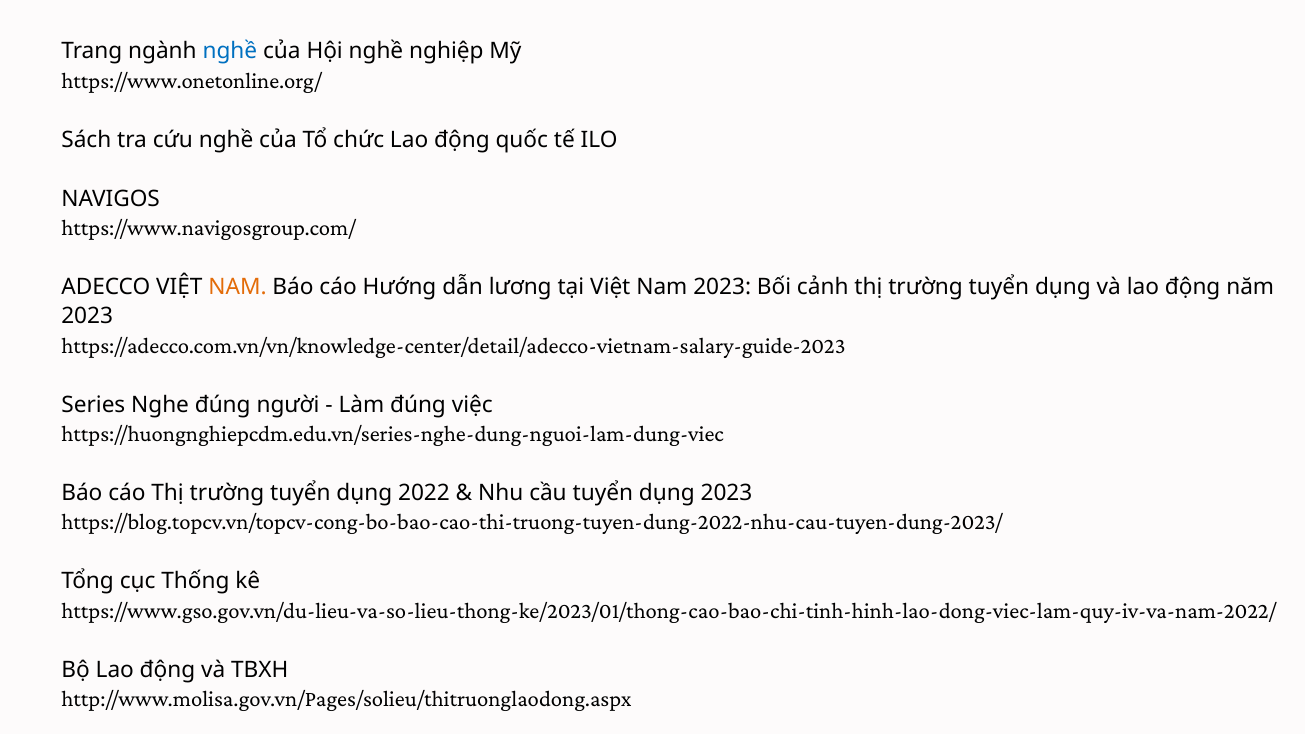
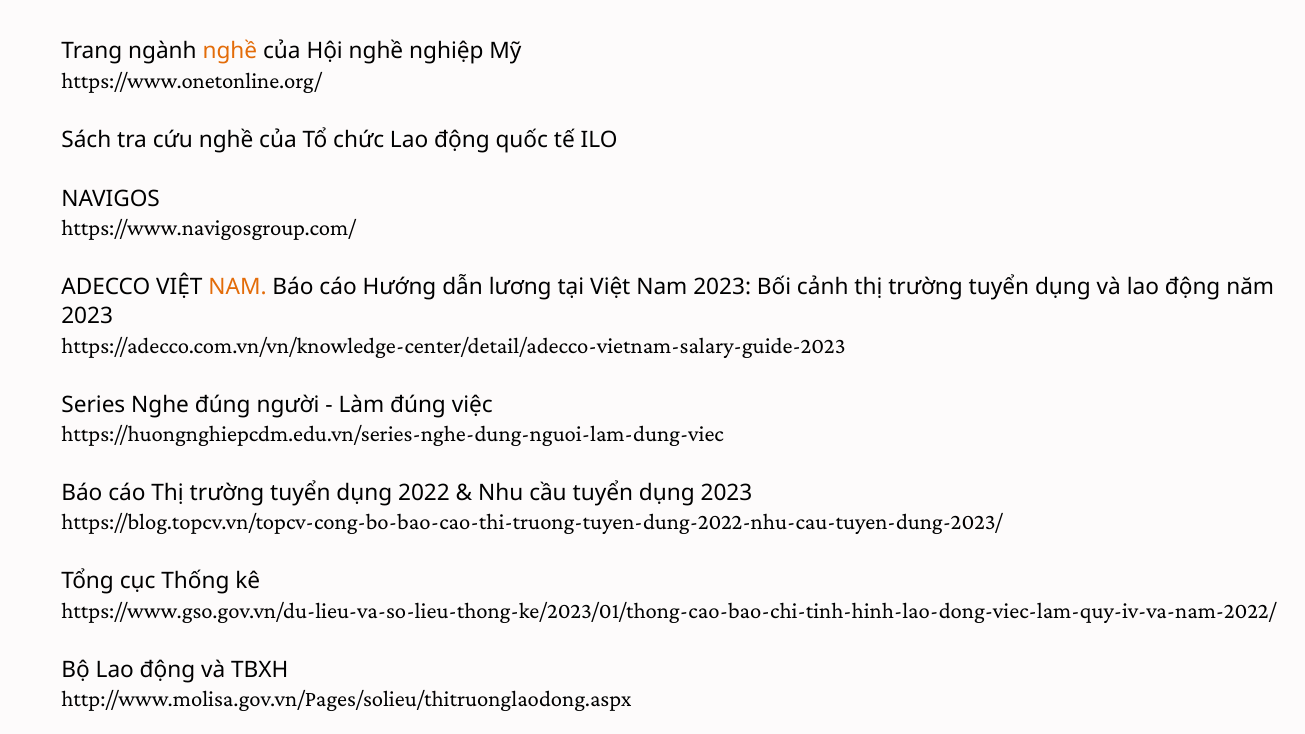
nghề at (230, 51) colour: blue -> orange
